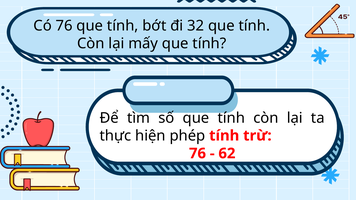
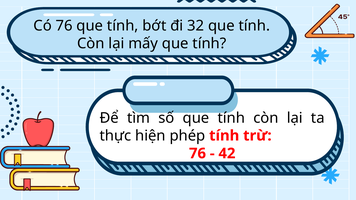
62: 62 -> 42
